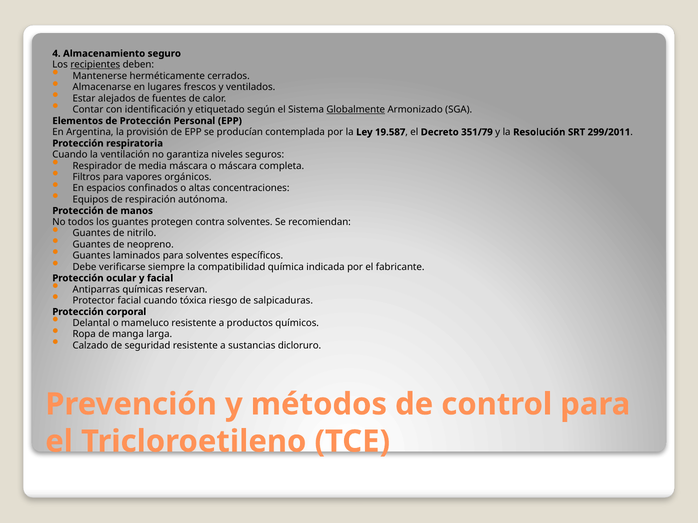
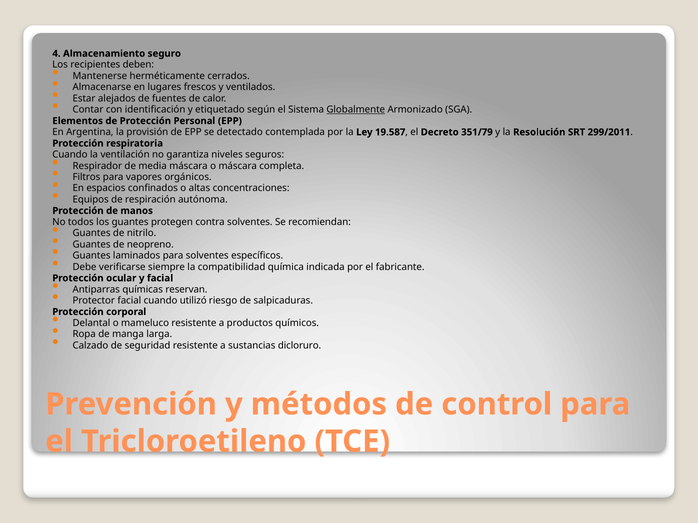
recipientes underline: present -> none
producían: producían -> detectado
tóxica: tóxica -> utilizó
